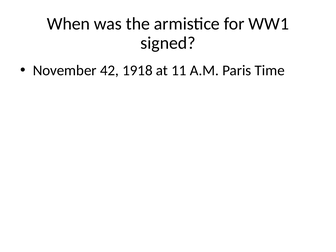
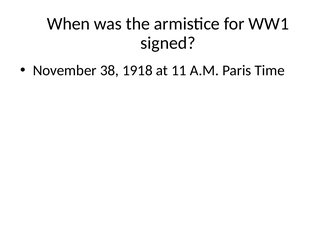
42: 42 -> 38
